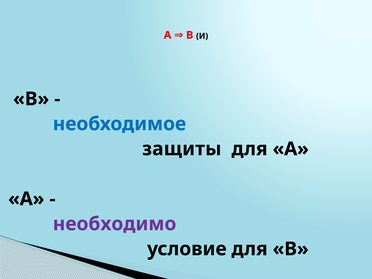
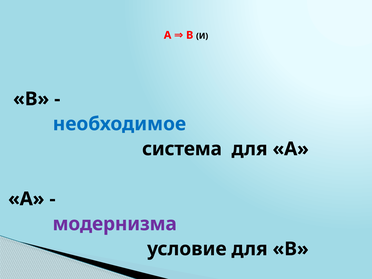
защиты: защиты -> система
необходимо: необходимо -> модернизма
